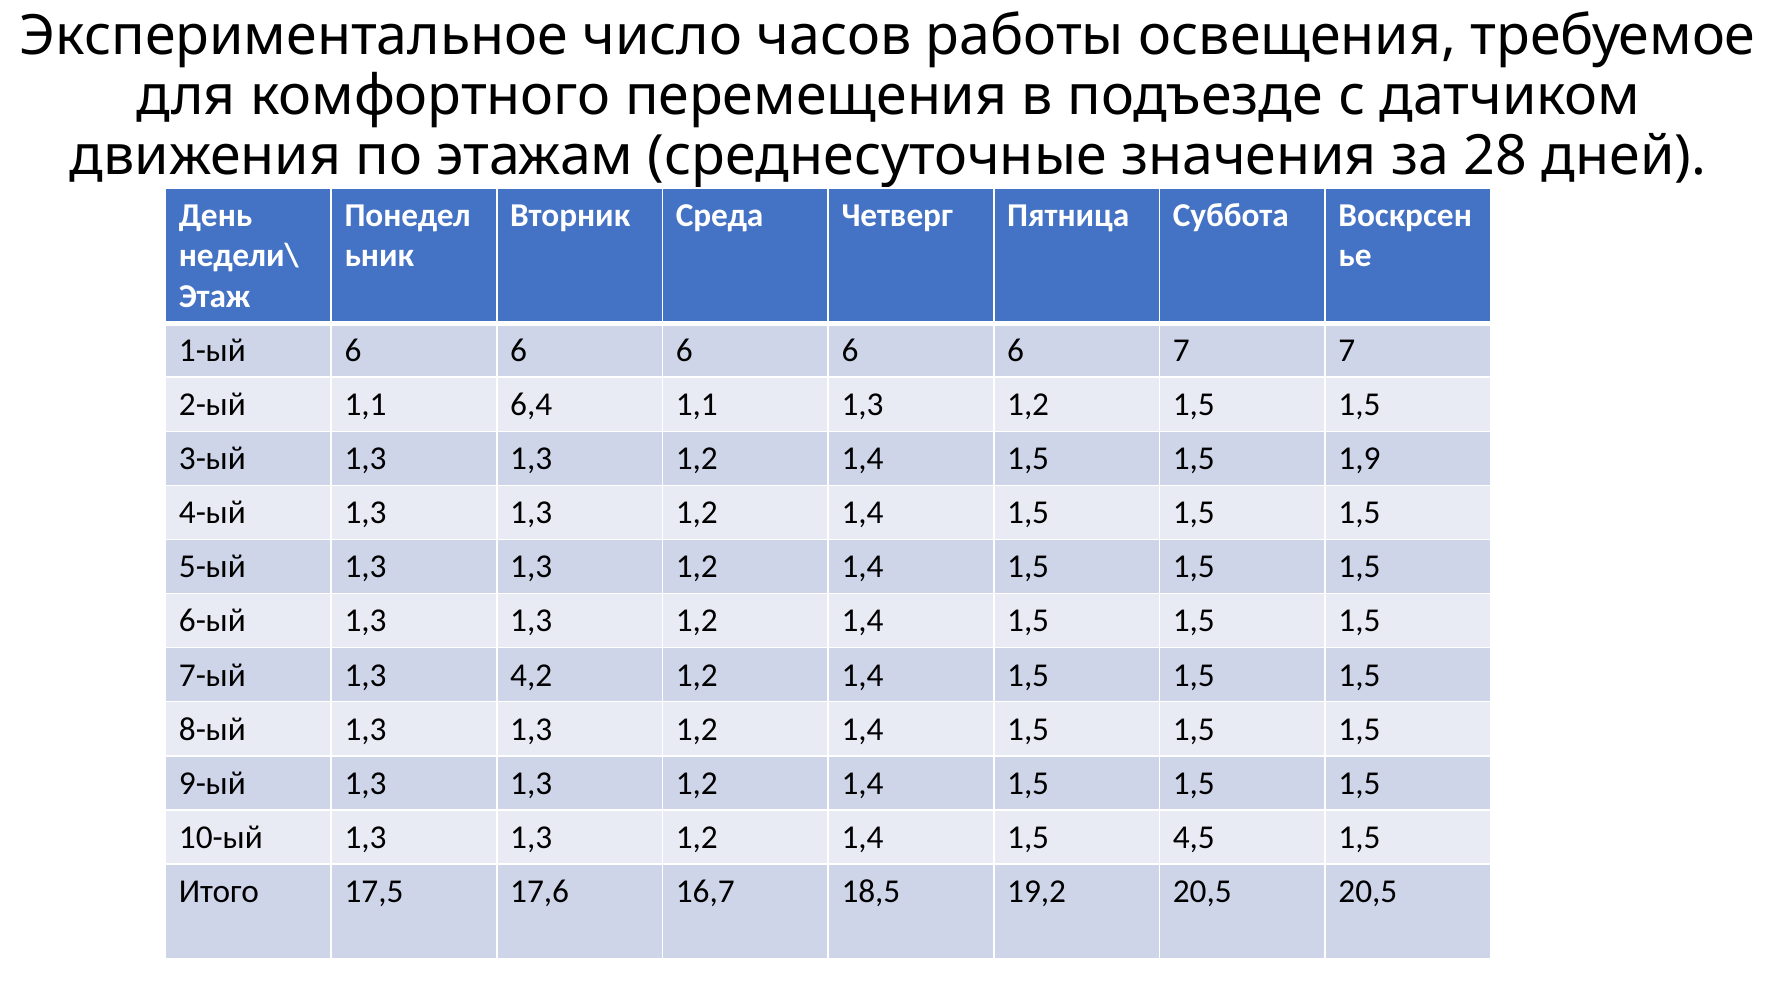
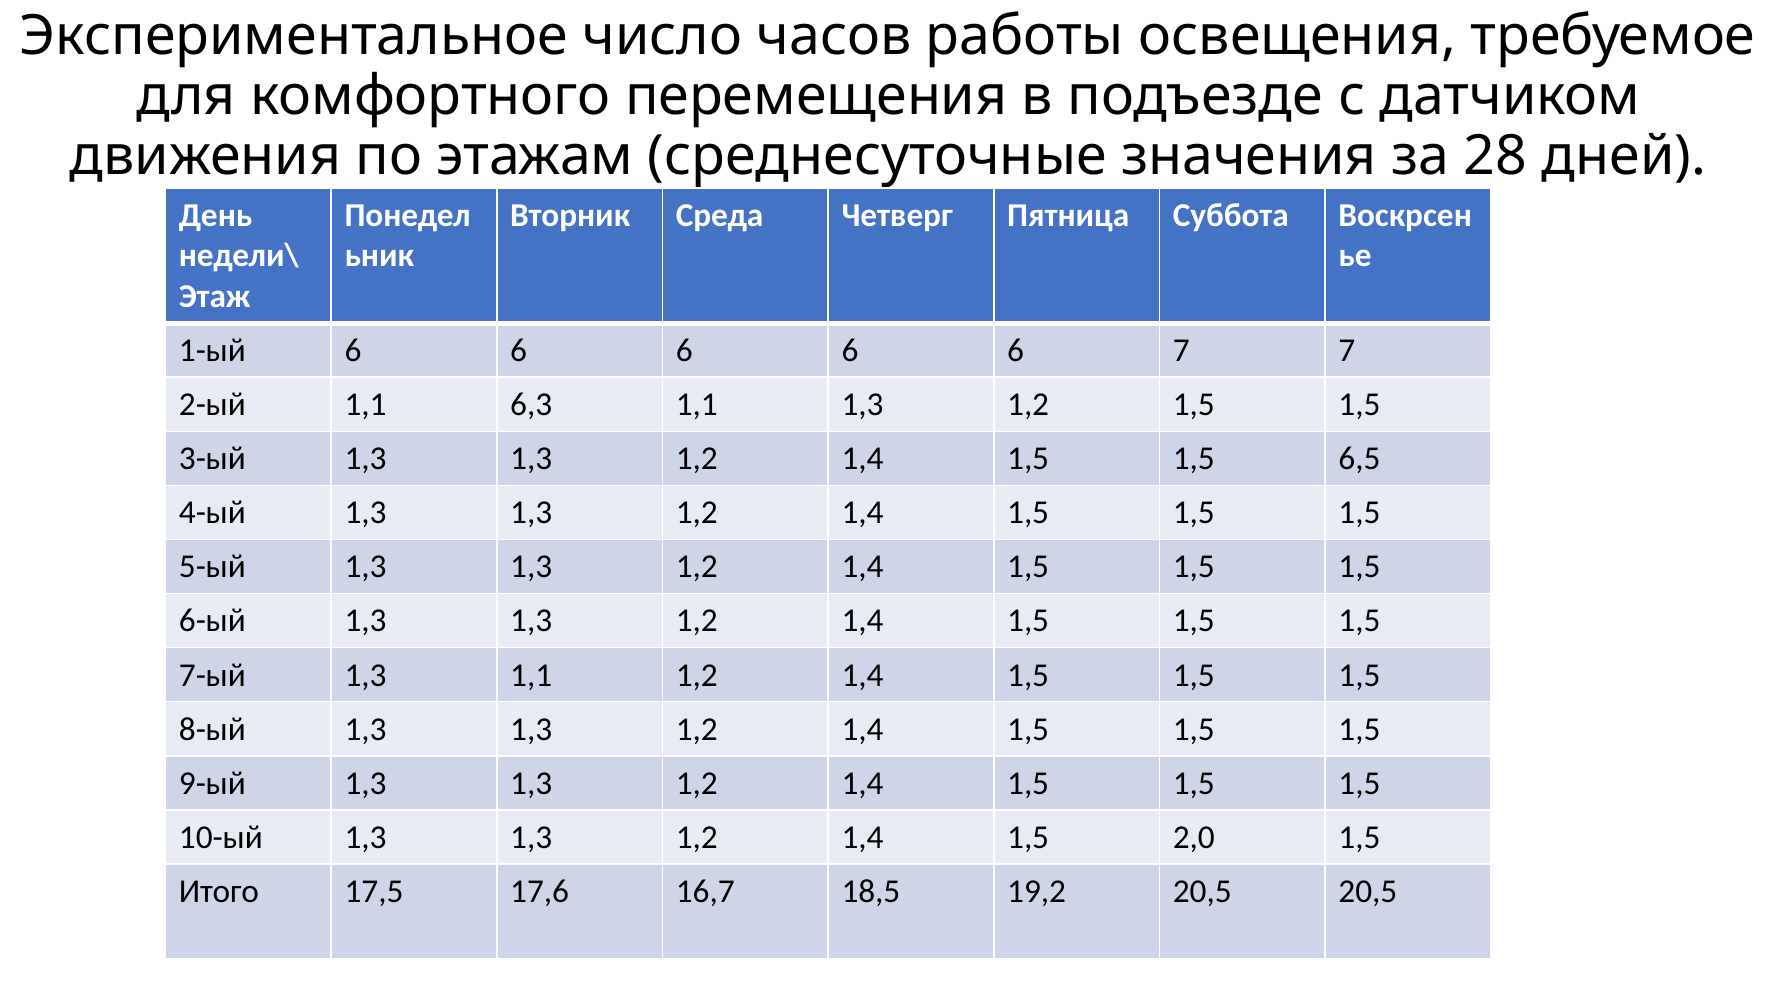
6,4: 6,4 -> 6,3
1,9: 1,9 -> 6,5
1,3 4,2: 4,2 -> 1,1
4,5: 4,5 -> 2,0
